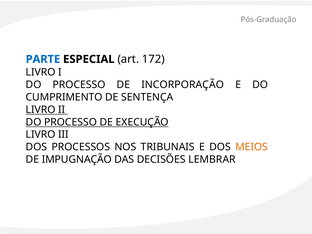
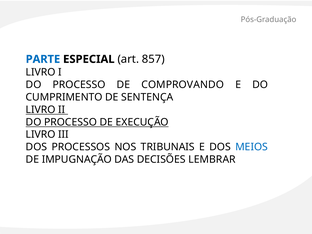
172: 172 -> 857
INCORPORAÇÃO: INCORPORAÇÃO -> COMPROVANDO
MEIOS colour: orange -> blue
